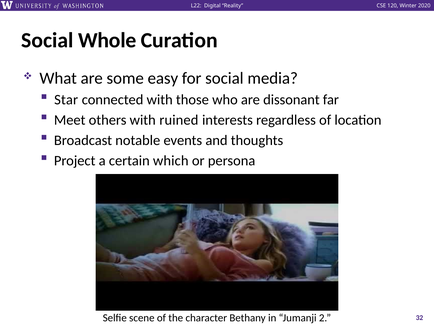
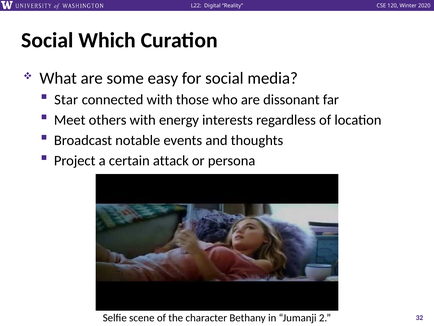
Whole: Whole -> Which
ruined: ruined -> energy
which: which -> attack
